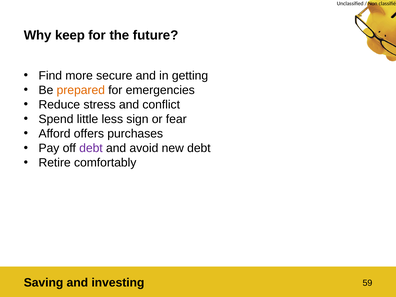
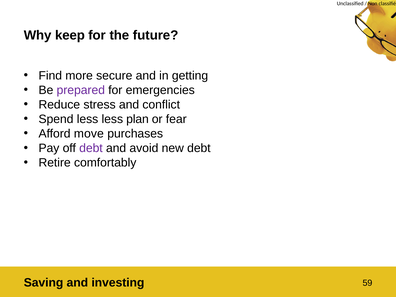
prepared colour: orange -> purple
Spend little: little -> less
sign: sign -> plan
offers: offers -> move
